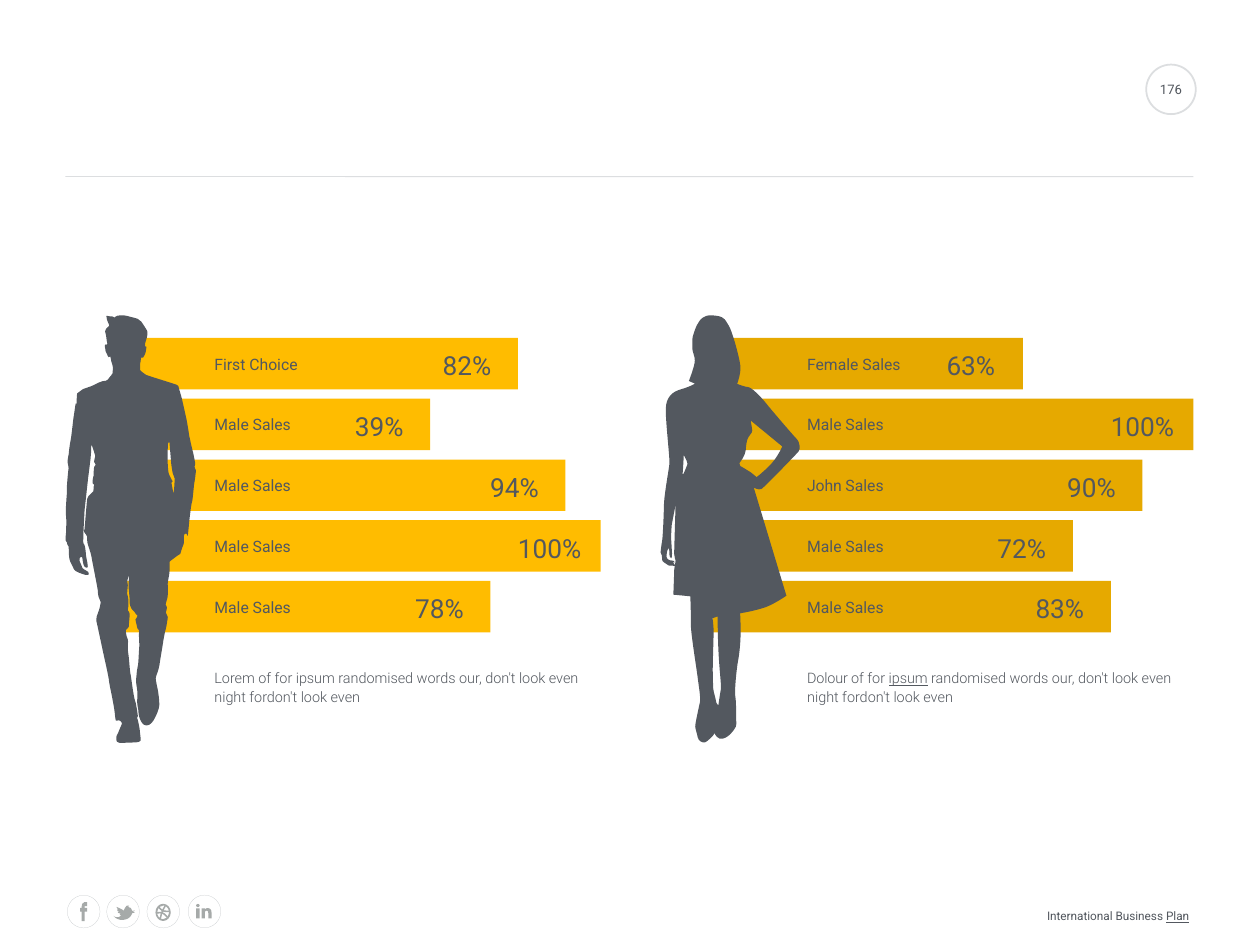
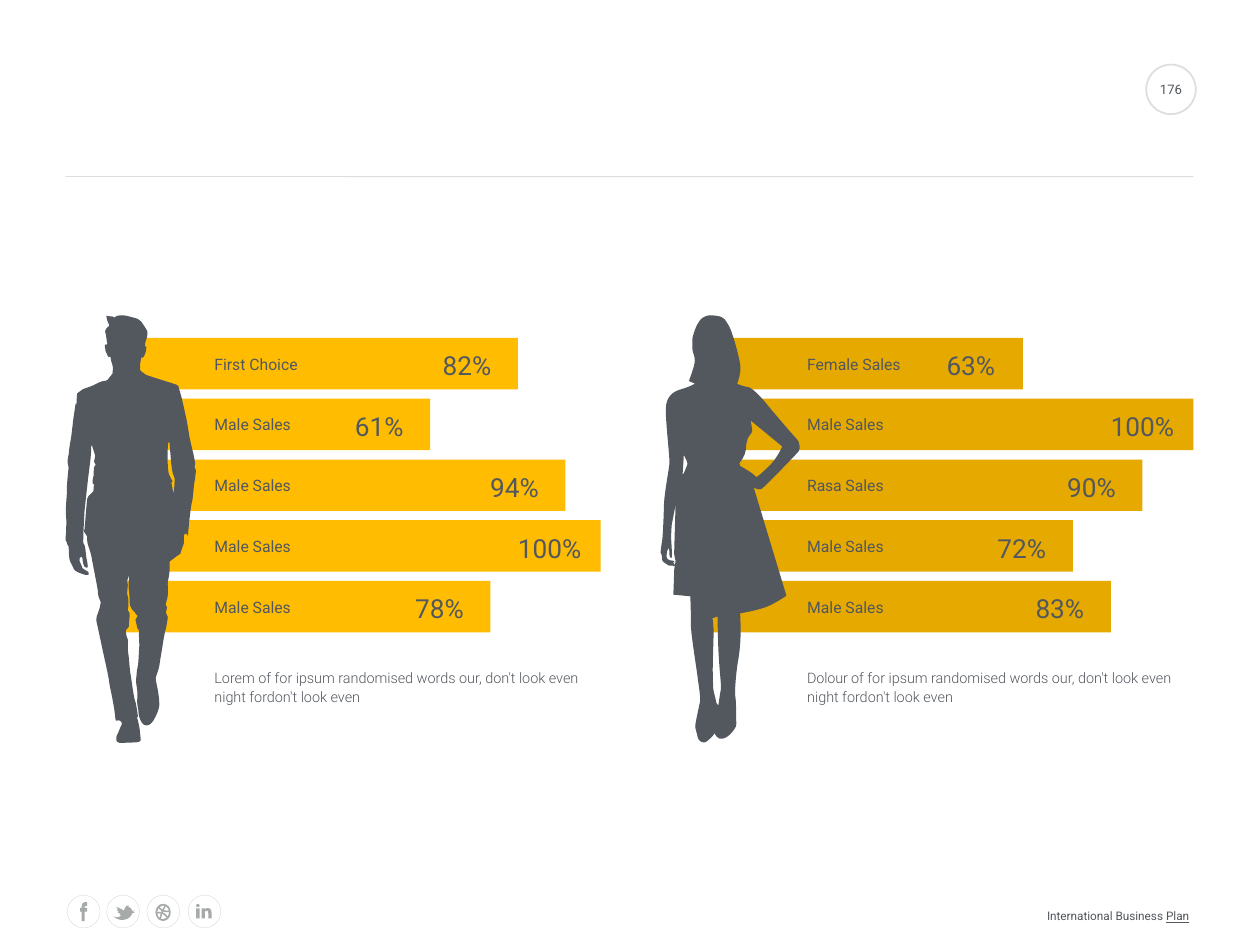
39%: 39% -> 61%
John: John -> Rasa
ipsum at (908, 679) underline: present -> none
